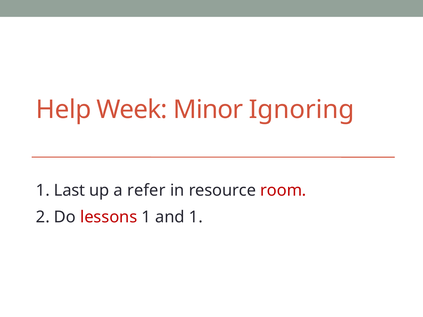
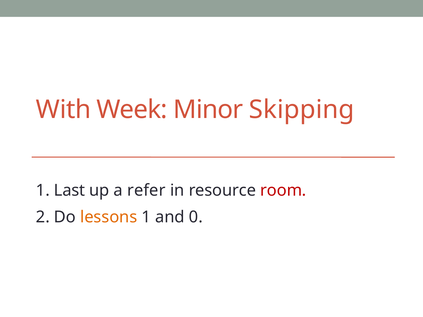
Help: Help -> With
Ignoring: Ignoring -> Skipping
lessons colour: red -> orange
and 1: 1 -> 0
